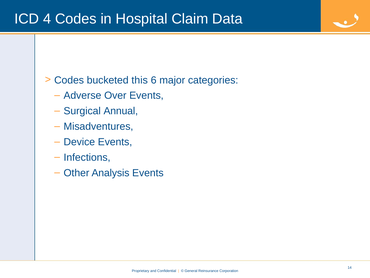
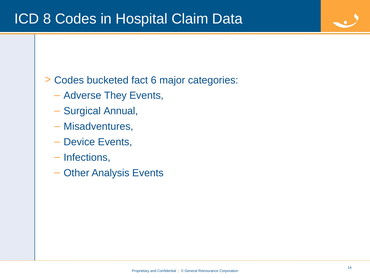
4: 4 -> 8
this: this -> fact
Over: Over -> They
